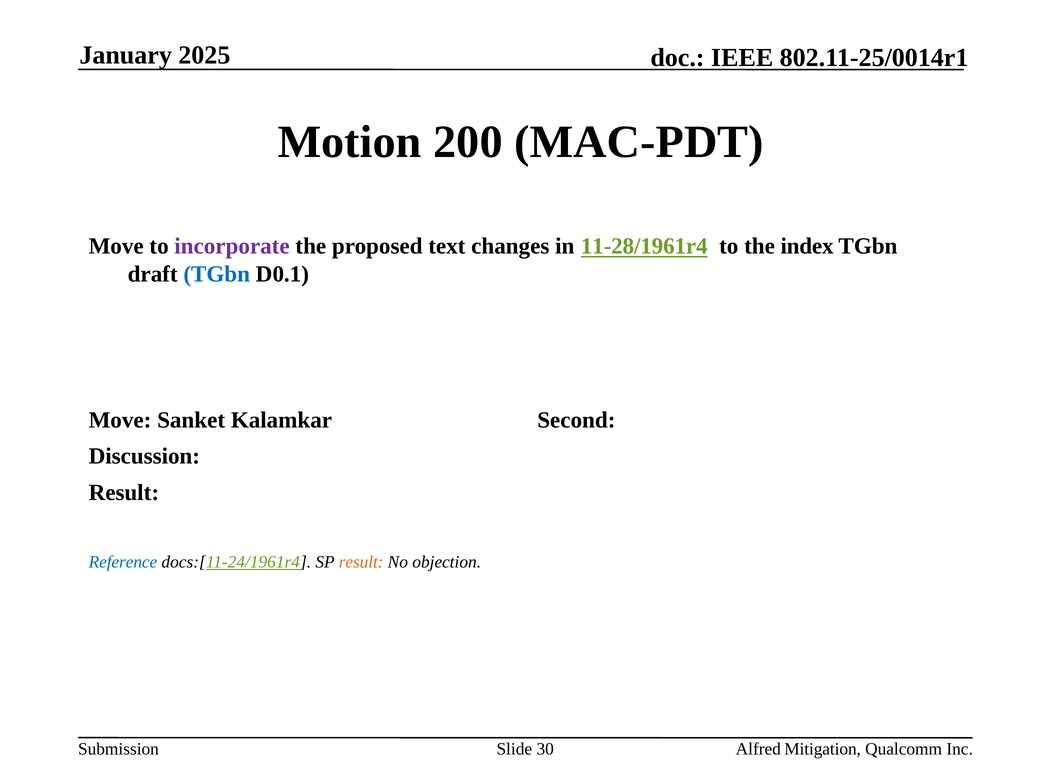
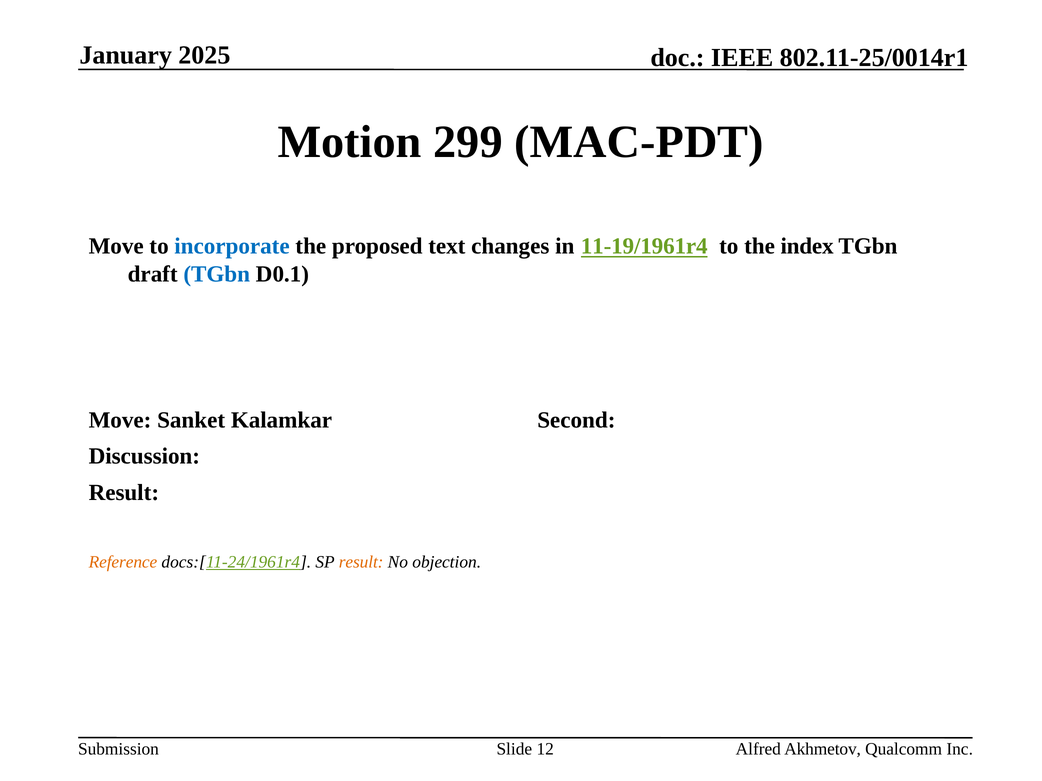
200: 200 -> 299
incorporate colour: purple -> blue
11-28/1961r4: 11-28/1961r4 -> 11-19/1961r4
Reference colour: blue -> orange
30: 30 -> 12
Mitigation: Mitigation -> Akhmetov
